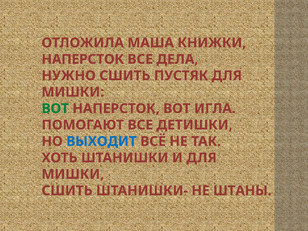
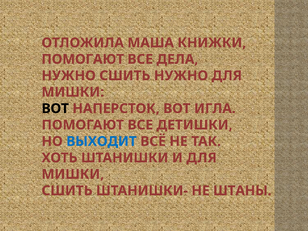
НАПЕРСТОК at (83, 59): НАПЕРСТОК -> ПОМОГАЮТ
СШИТЬ ПУСТЯК: ПУСТЯК -> НУЖНО
ВОТ at (55, 109) colour: green -> black
